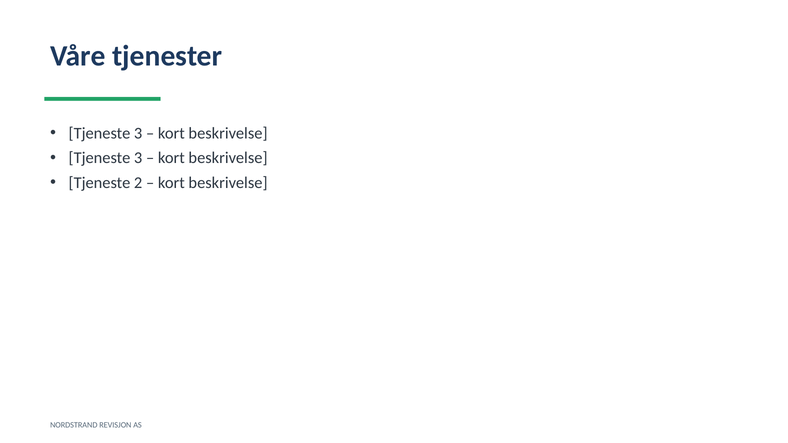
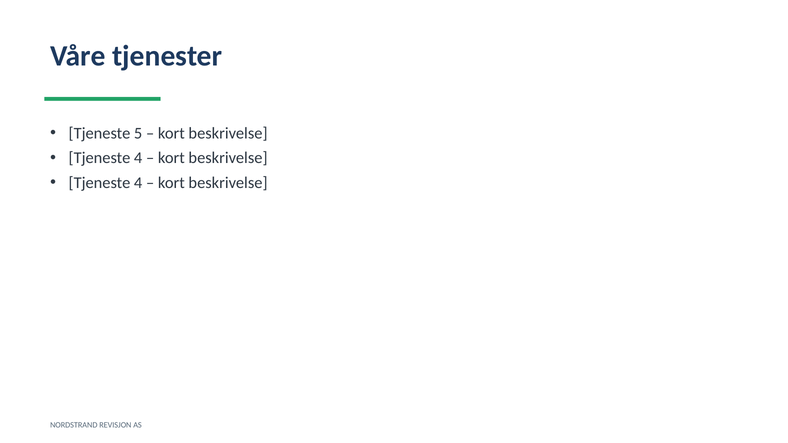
3 at (138, 133): 3 -> 5
3 at (138, 158): 3 -> 4
2 at (138, 183): 2 -> 4
